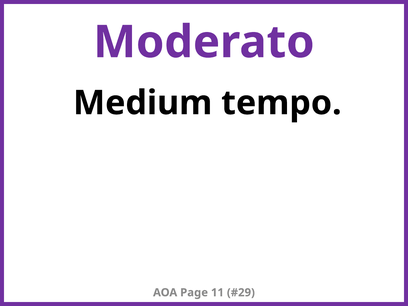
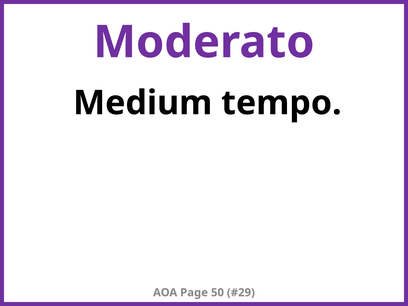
11: 11 -> 50
